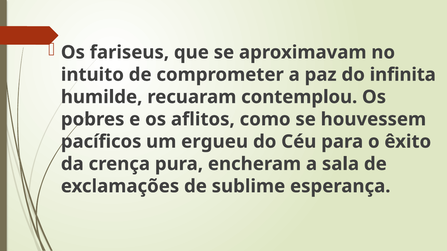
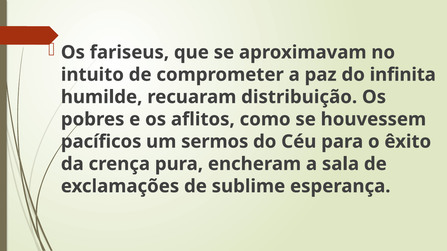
contemplou: contemplou -> distribuição
ergueu: ergueu -> sermos
